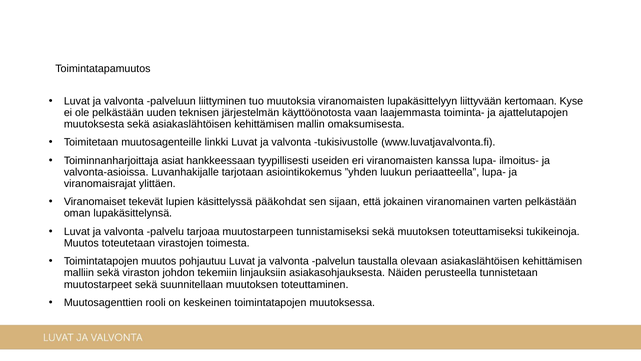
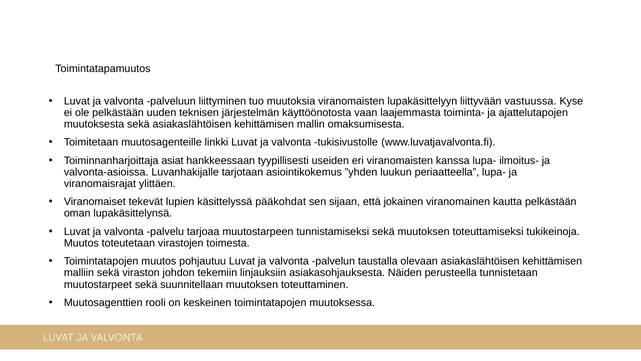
kertomaan: kertomaan -> vastuussa
varten: varten -> kautta
